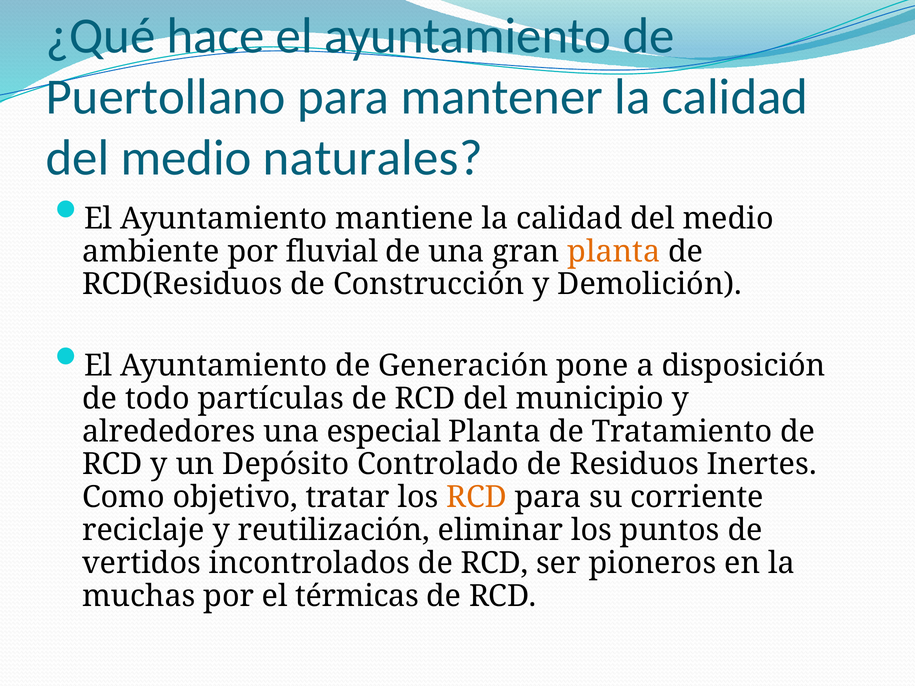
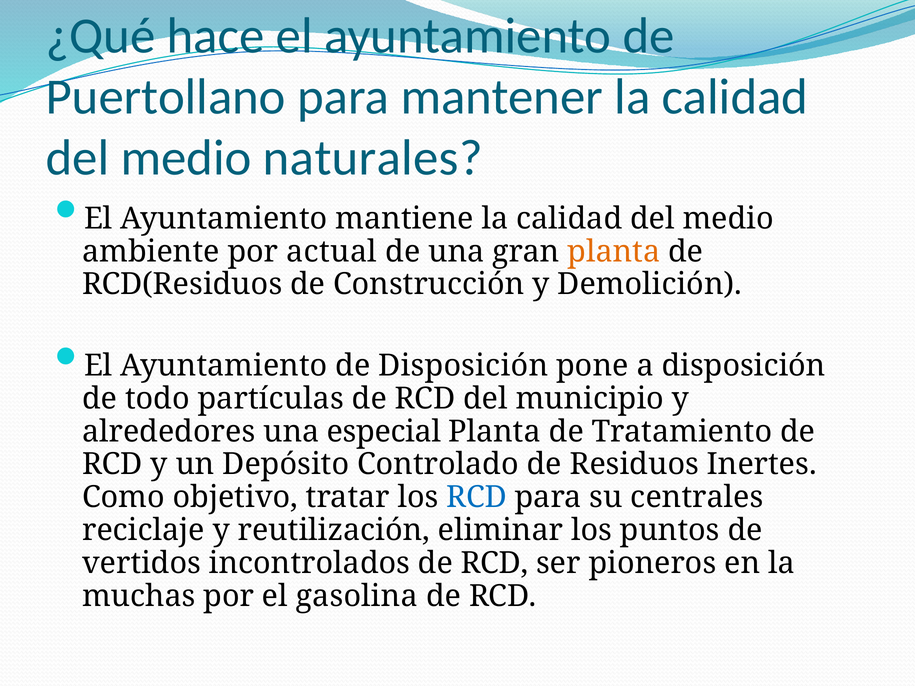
fluvial: fluvial -> actual
de Generación: Generación -> Disposición
RCD at (477, 498) colour: orange -> blue
corriente: corriente -> centrales
térmicas: térmicas -> gasolina
